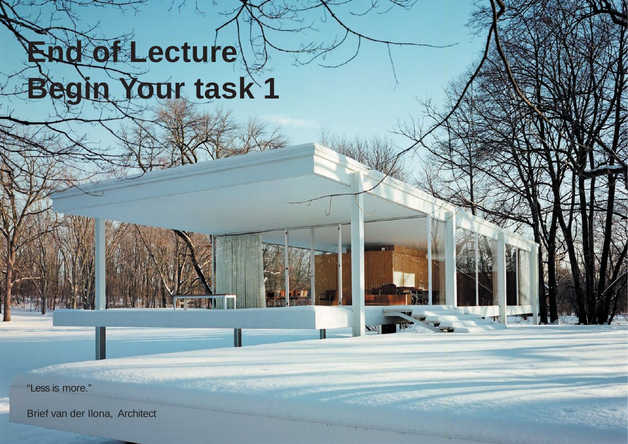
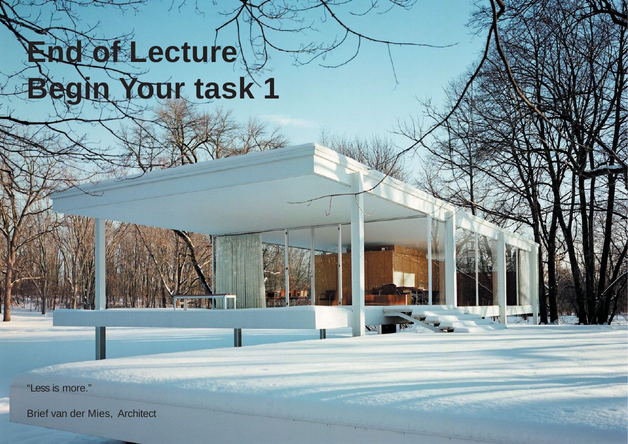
Ilona: Ilona -> Mies
